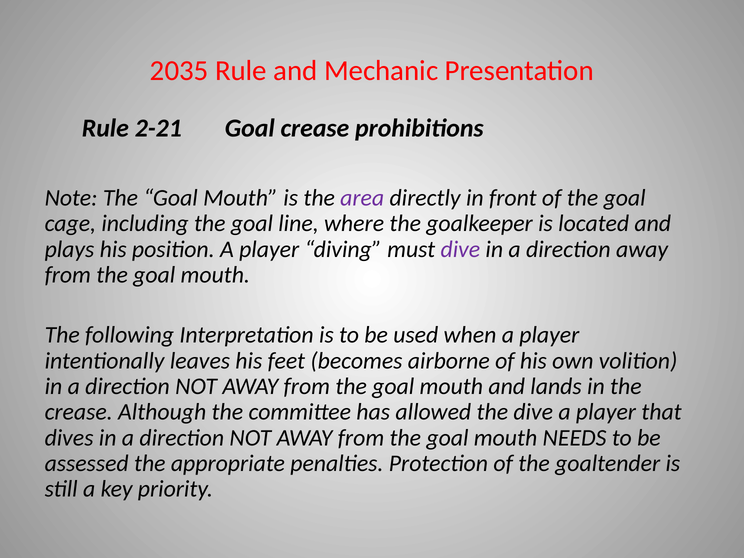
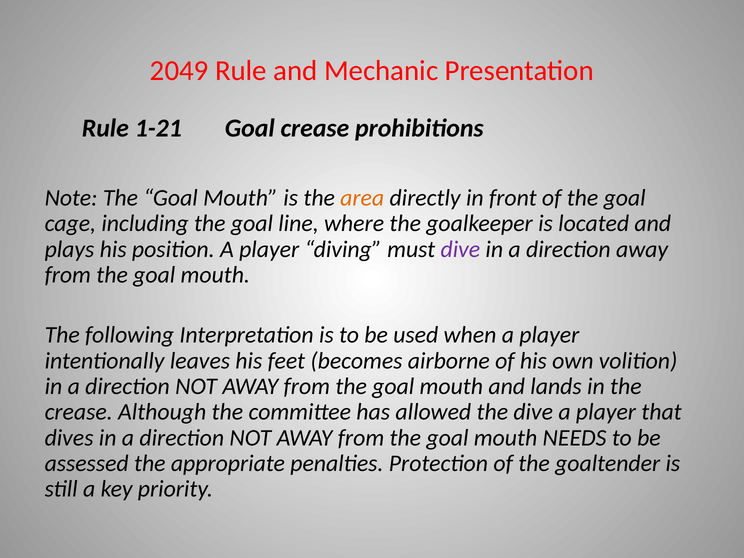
2035: 2035 -> 2049
2-21: 2-21 -> 1-21
area colour: purple -> orange
